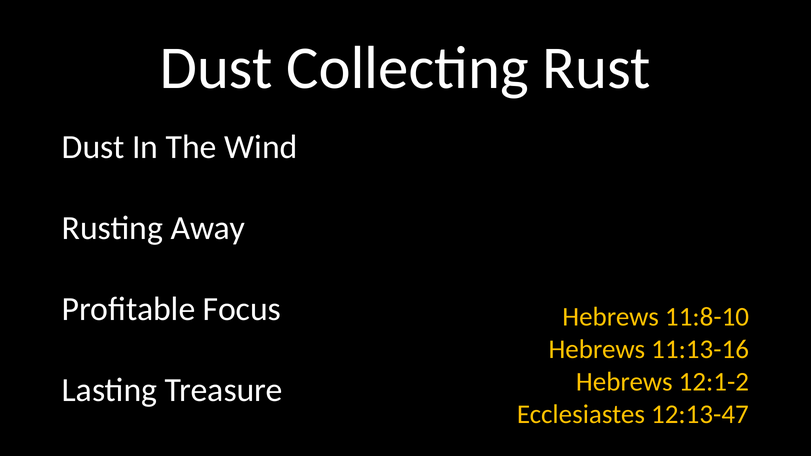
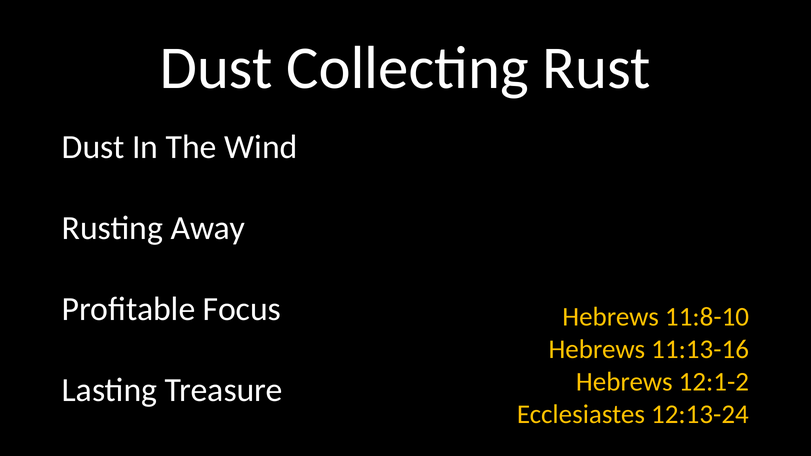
12:13-47: 12:13-47 -> 12:13-24
